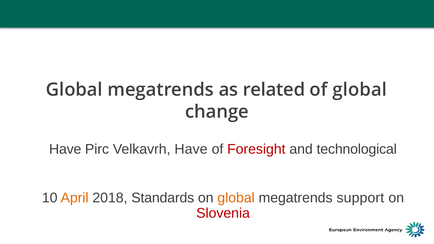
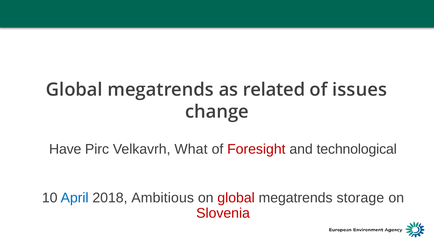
of global: global -> issues
Velkavrh Have: Have -> What
April colour: orange -> blue
Standards: Standards -> Ambitious
global at (236, 198) colour: orange -> red
support: support -> storage
